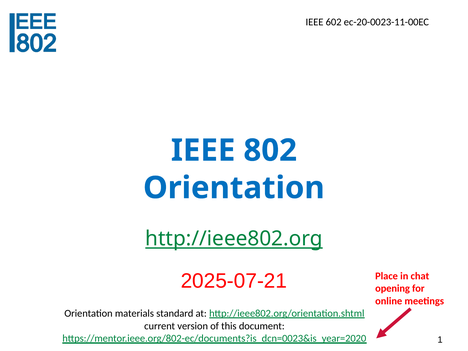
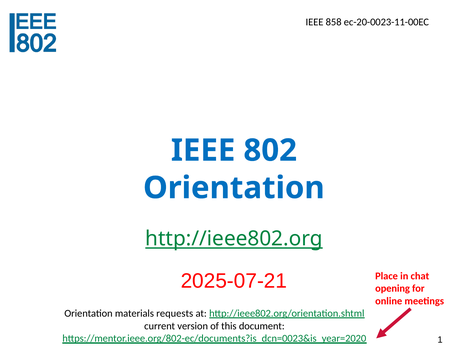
602: 602 -> 858
standard: standard -> requests
